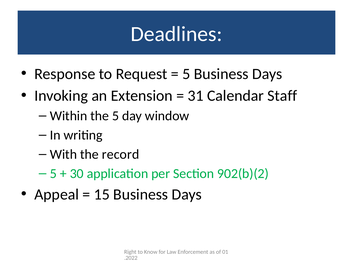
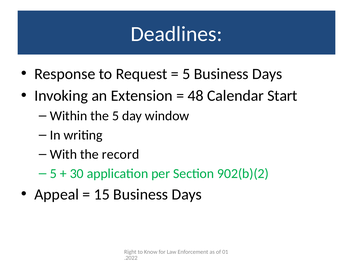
31: 31 -> 48
Staff: Staff -> Start
